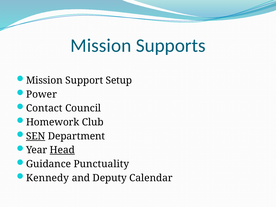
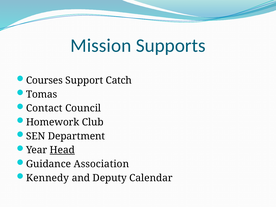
Mission at (44, 80): Mission -> Courses
Setup: Setup -> Catch
Power: Power -> Tomas
SEN underline: present -> none
Punctuality: Punctuality -> Association
